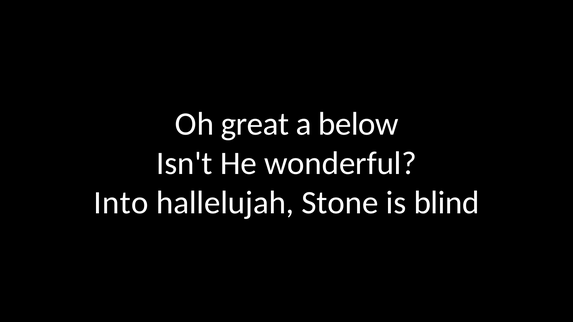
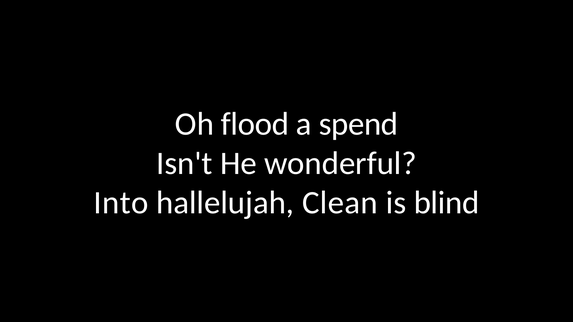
great: great -> flood
below: below -> spend
Stone: Stone -> Clean
